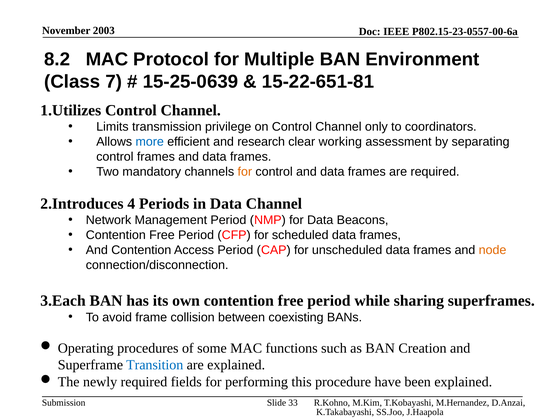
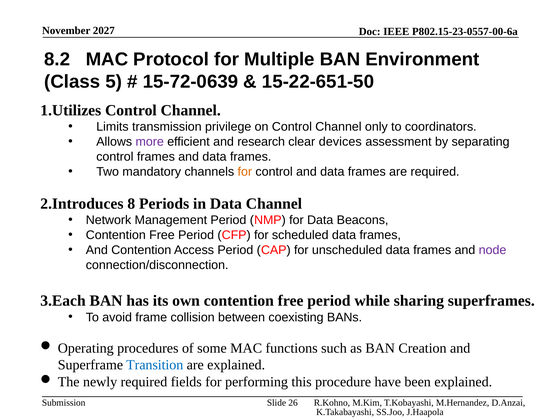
2003: 2003 -> 2027
7: 7 -> 5
15-25-0639: 15-25-0639 -> 15-72-0639
15-22-651-81: 15-22-651-81 -> 15-22-651-50
more colour: blue -> purple
working: working -> devices
4: 4 -> 8
node colour: orange -> purple
33: 33 -> 26
